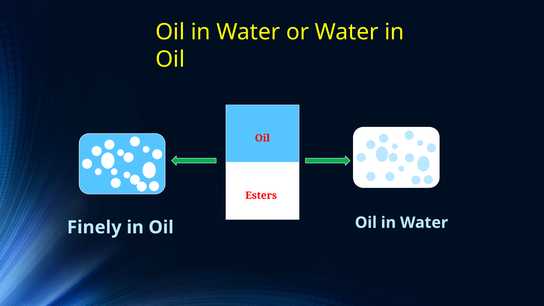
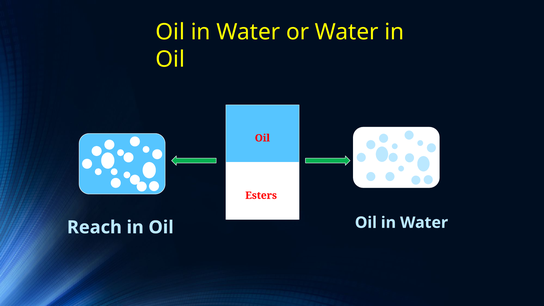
Finely: Finely -> Reach
